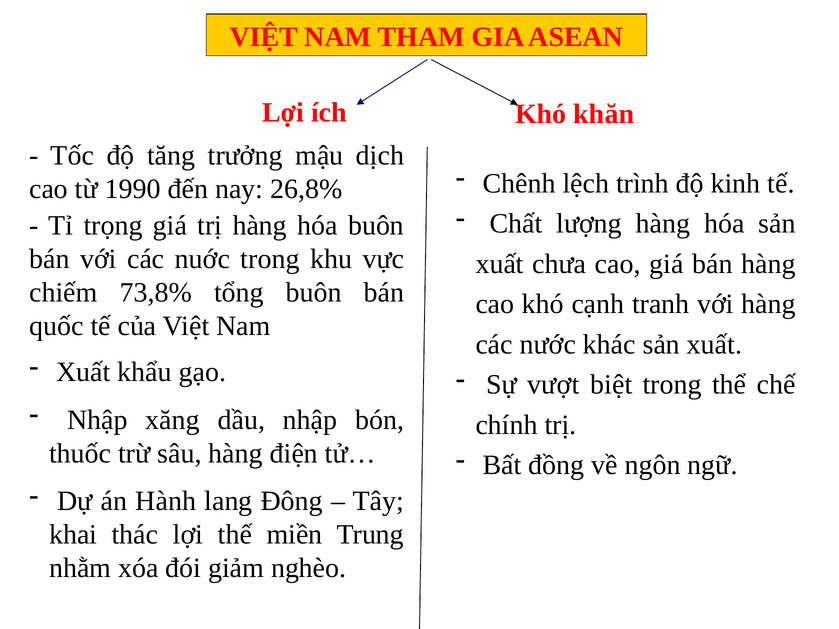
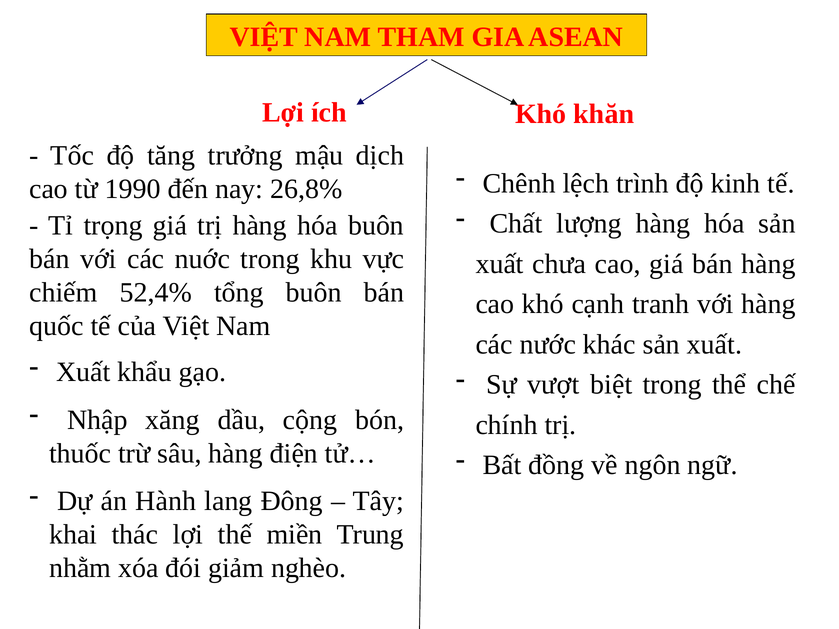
73,8%: 73,8% -> 52,4%
dầu nhập: nhập -> cộng
